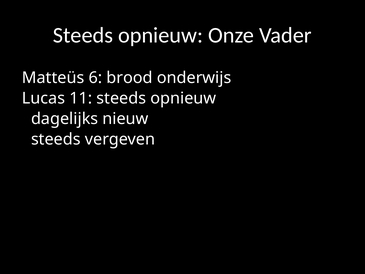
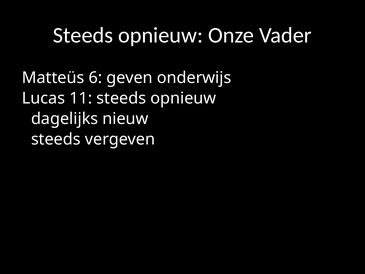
brood: brood -> geven
